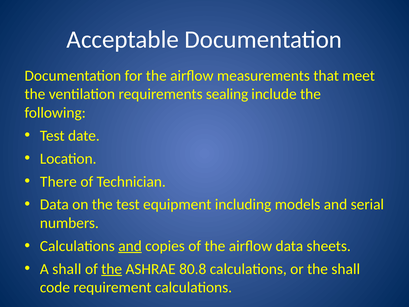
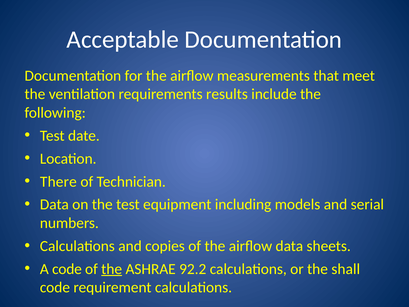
sealing: sealing -> results
and at (130, 246) underline: present -> none
A shall: shall -> code
80.8: 80.8 -> 92.2
